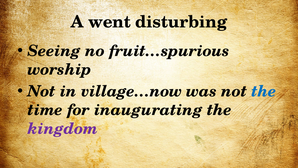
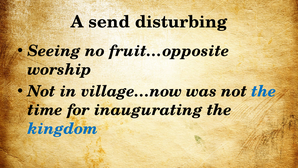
went: went -> send
fruit…spurious: fruit…spurious -> fruit…opposite
kingdom colour: purple -> blue
